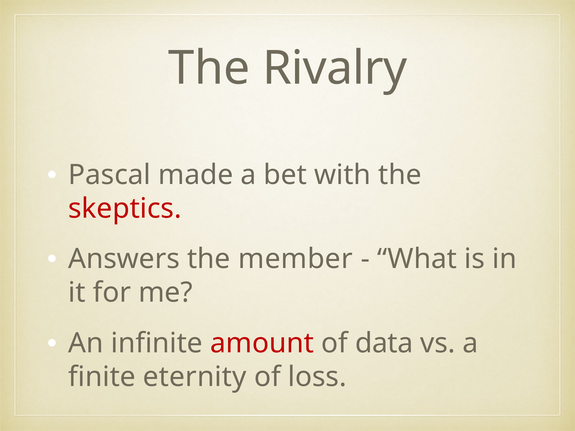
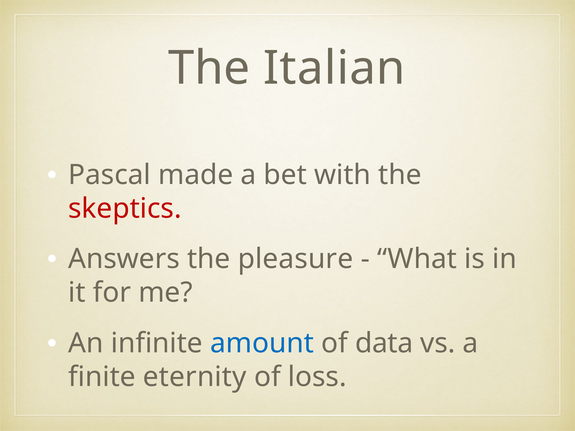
Rivalry: Rivalry -> Italian
member: member -> pleasure
amount colour: red -> blue
